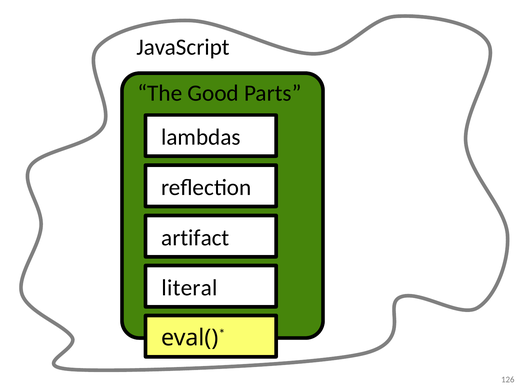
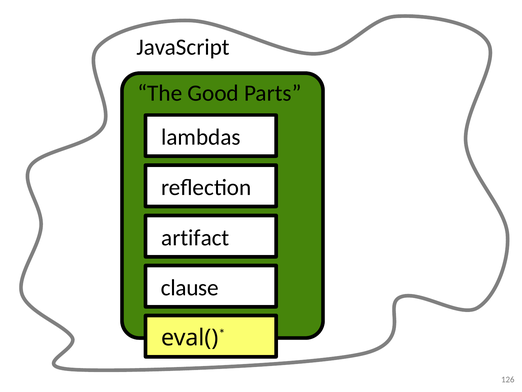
literal: literal -> clause
